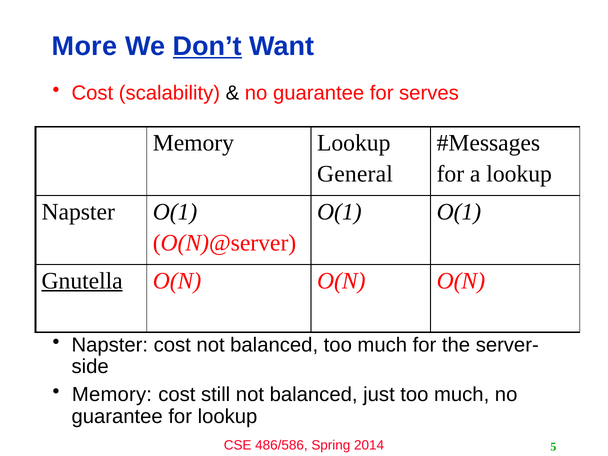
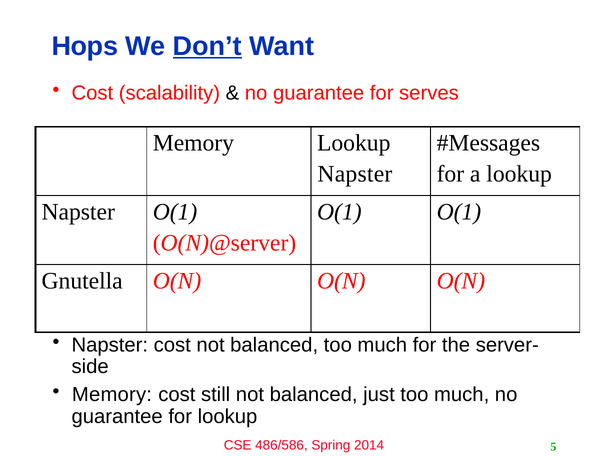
More: More -> Hops
General at (355, 174): General -> Napster
Gnutella underline: present -> none
